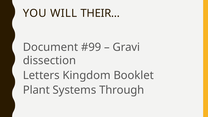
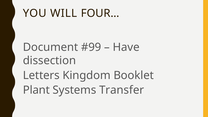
THEIR…: THEIR… -> FOUR…
Gravi: Gravi -> Have
Through: Through -> Transfer
